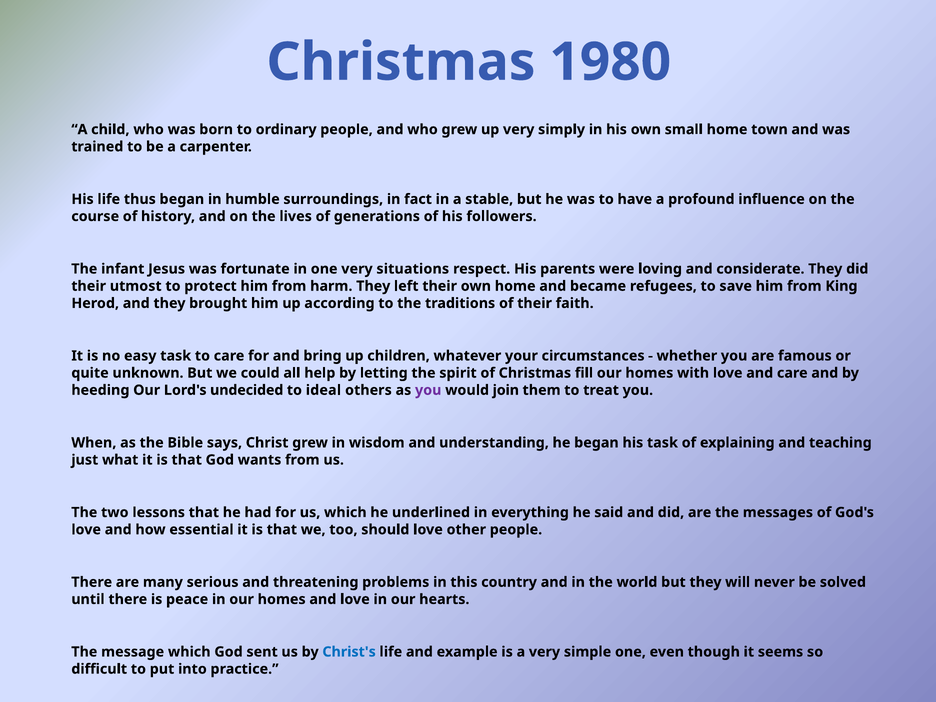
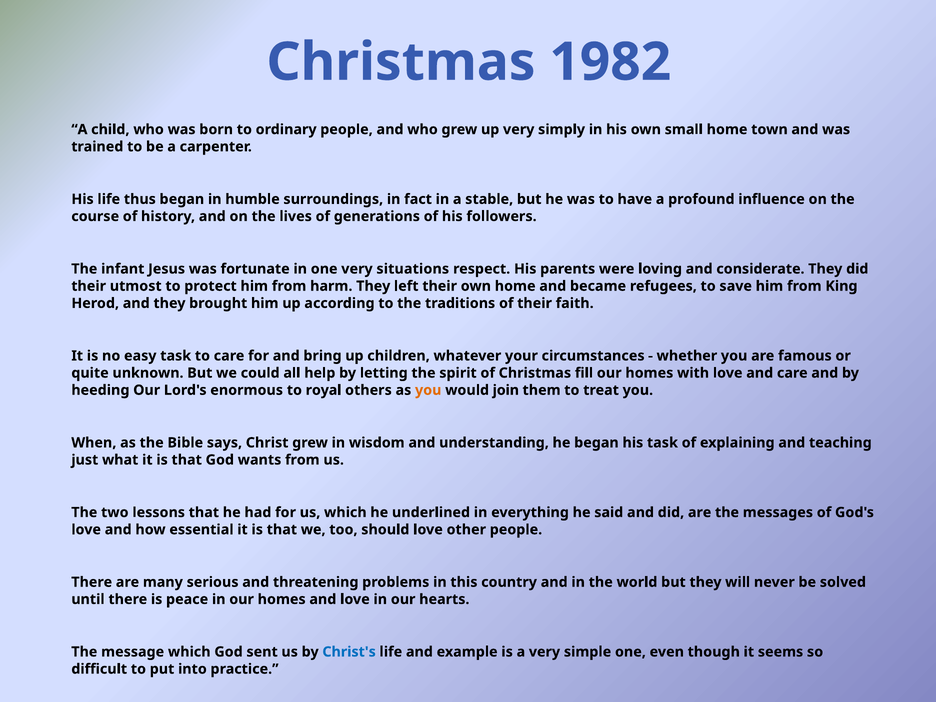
1980: 1980 -> 1982
undecided: undecided -> enormous
ideal: ideal -> royal
you at (428, 390) colour: purple -> orange
